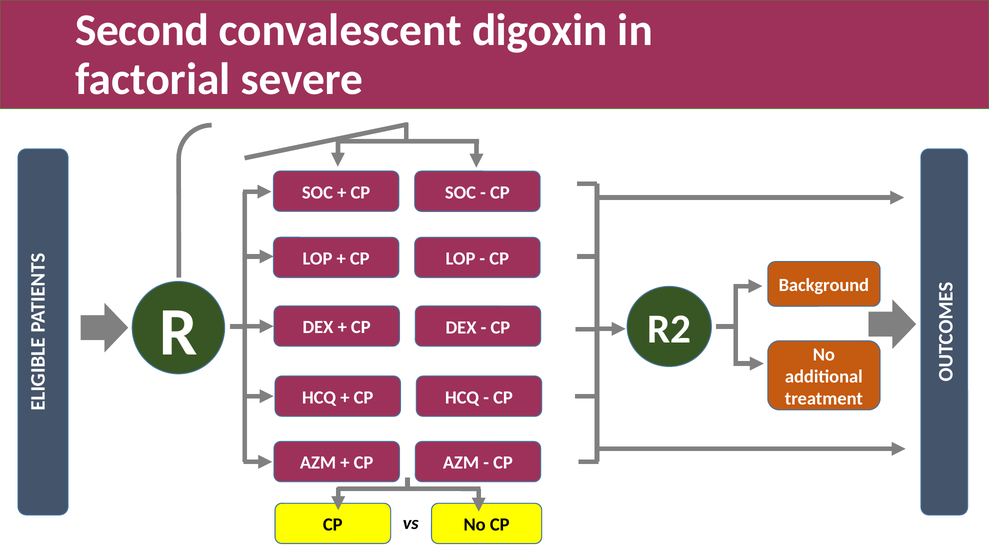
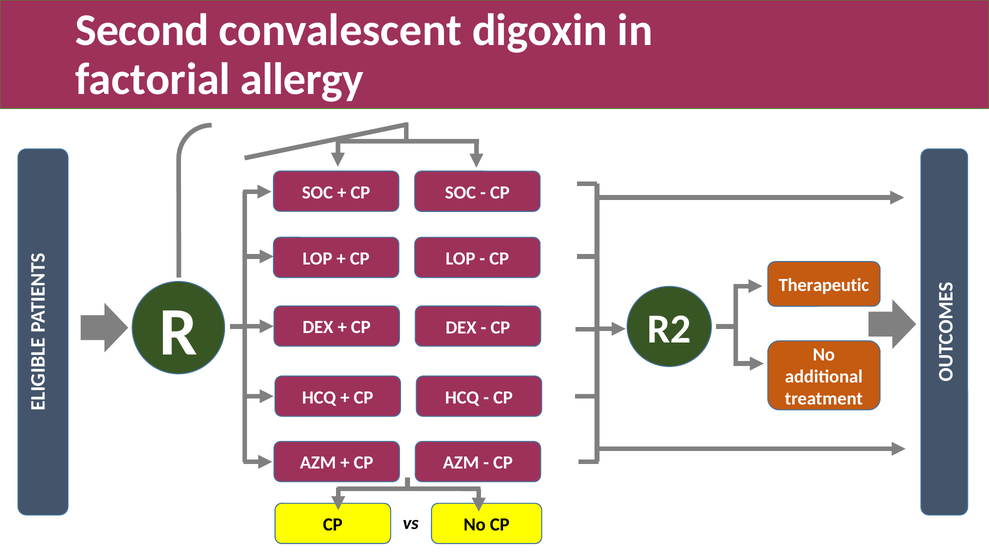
severe: severe -> allergy
Background: Background -> Therapeutic
